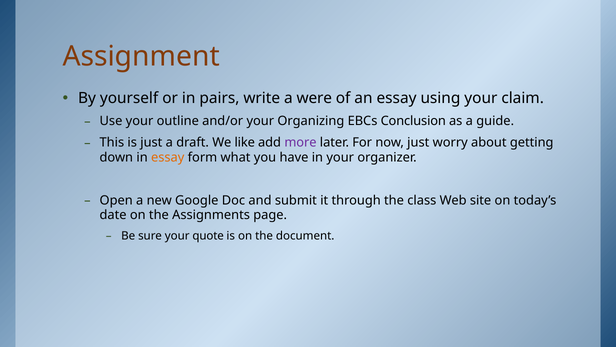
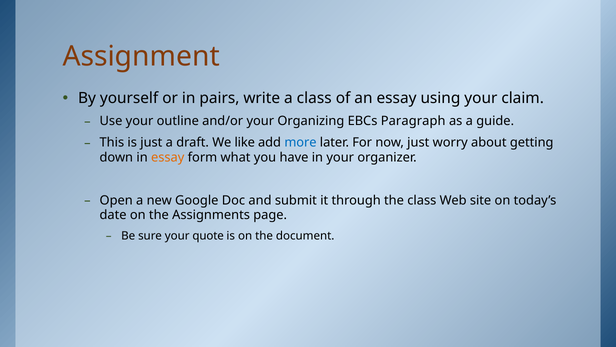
a were: were -> class
Conclusion: Conclusion -> Paragraph
more colour: purple -> blue
